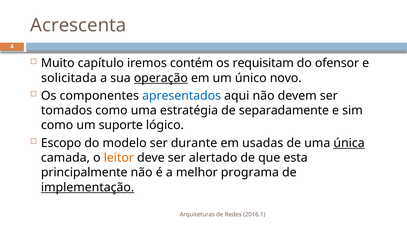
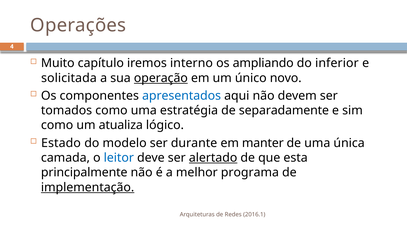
Acrescenta: Acrescenta -> Operações
contém: contém -> interno
requisitam: requisitam -> ampliando
ofensor: ofensor -> inferior
suporte: suporte -> atualiza
Escopo: Escopo -> Estado
usadas: usadas -> manter
única underline: present -> none
leitor colour: orange -> blue
alertado underline: none -> present
